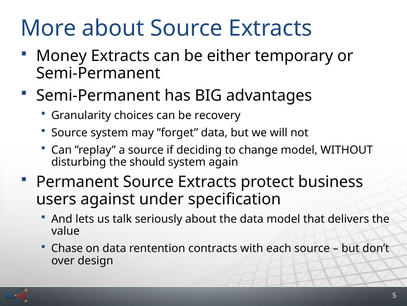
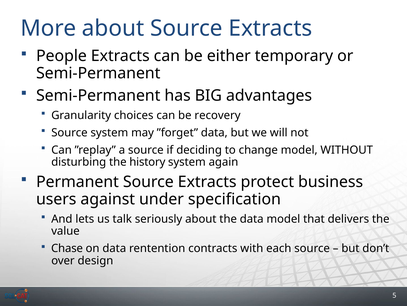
Money: Money -> People
should: should -> history
